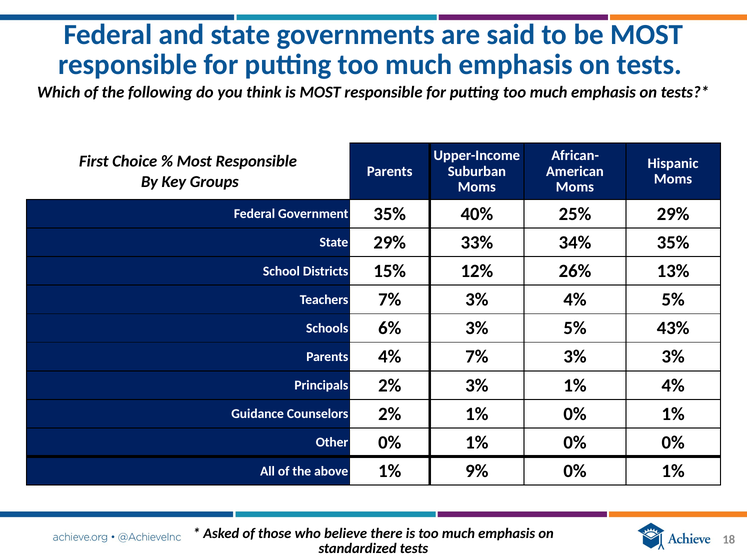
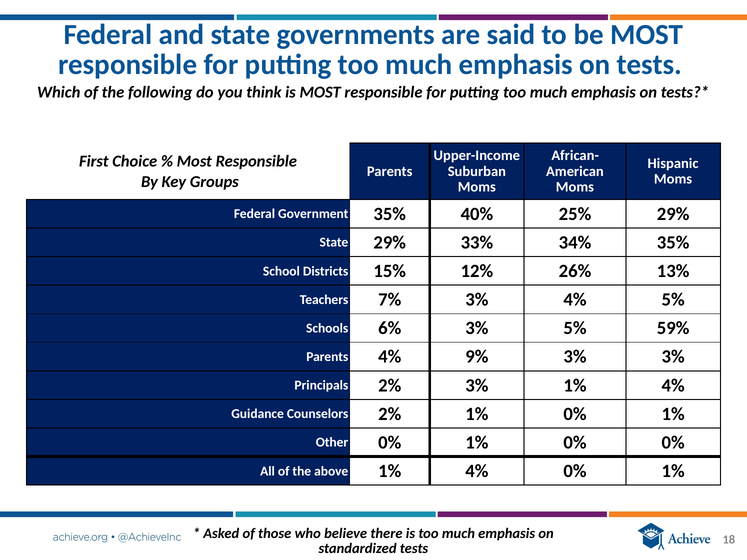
43%: 43% -> 59%
4% 7%: 7% -> 9%
above 1% 9%: 9% -> 4%
